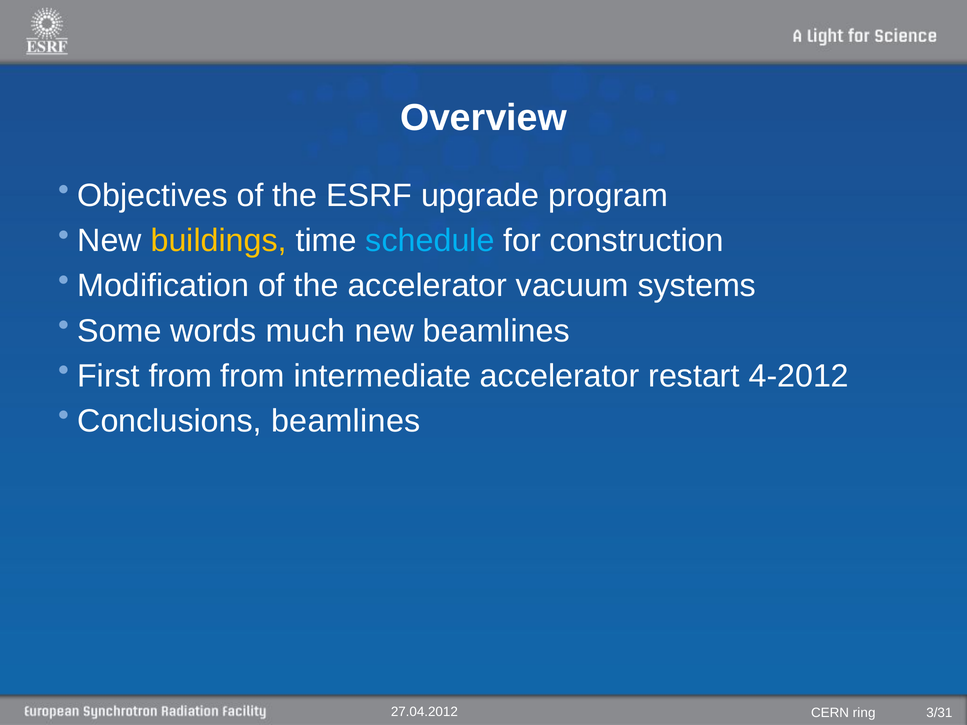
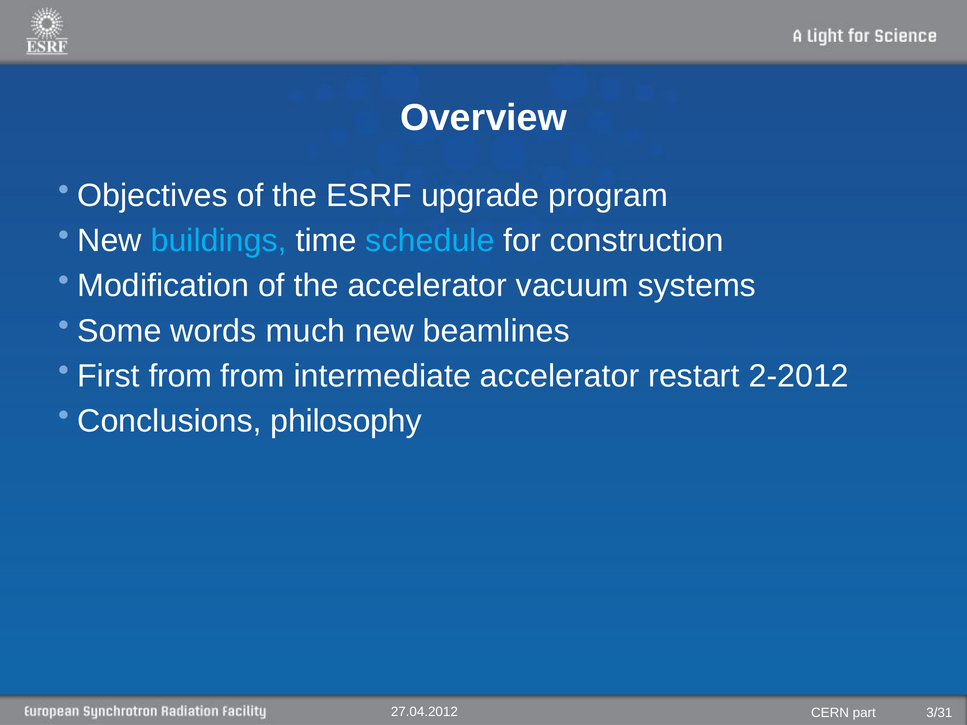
buildings colour: yellow -> light blue
4-2012: 4-2012 -> 2-2012
Conclusions beamlines: beamlines -> philosophy
ring: ring -> part
